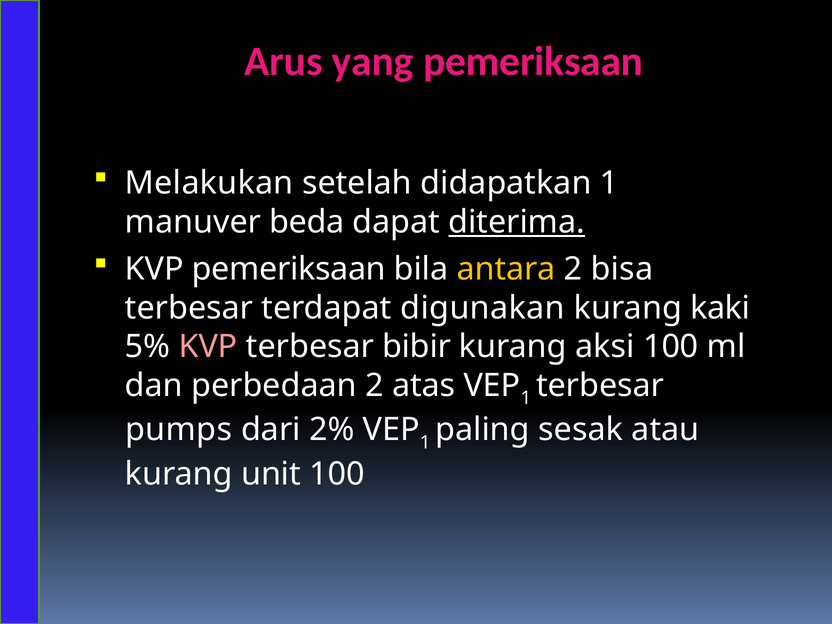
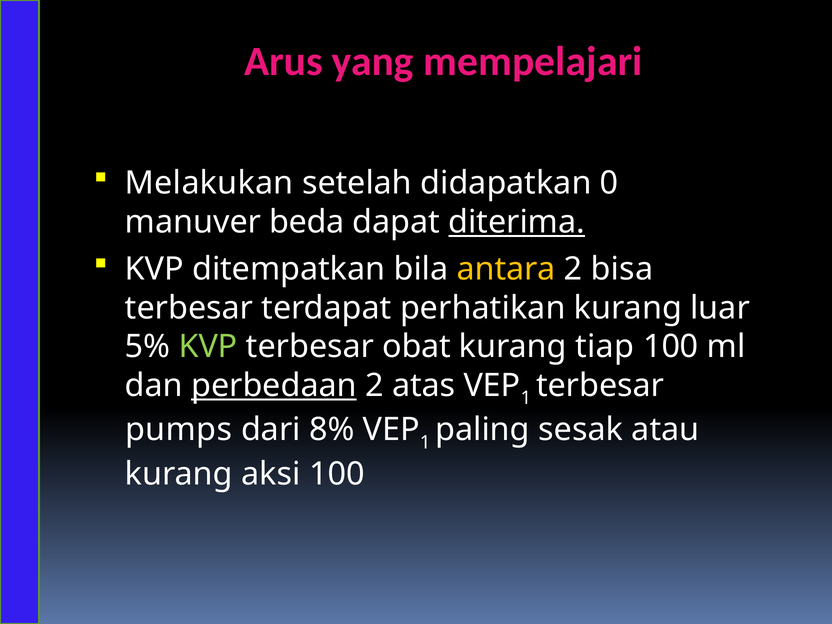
yang pemeriksaan: pemeriksaan -> mempelajari
didapatkan 1: 1 -> 0
KVP pemeriksaan: pemeriksaan -> ditempatkan
digunakan: digunakan -> perhatikan
kaki: kaki -> luar
KVP at (208, 347) colour: pink -> light green
bibir: bibir -> obat
aksi: aksi -> tiap
perbedaan underline: none -> present
2%: 2% -> 8%
unit: unit -> aksi
